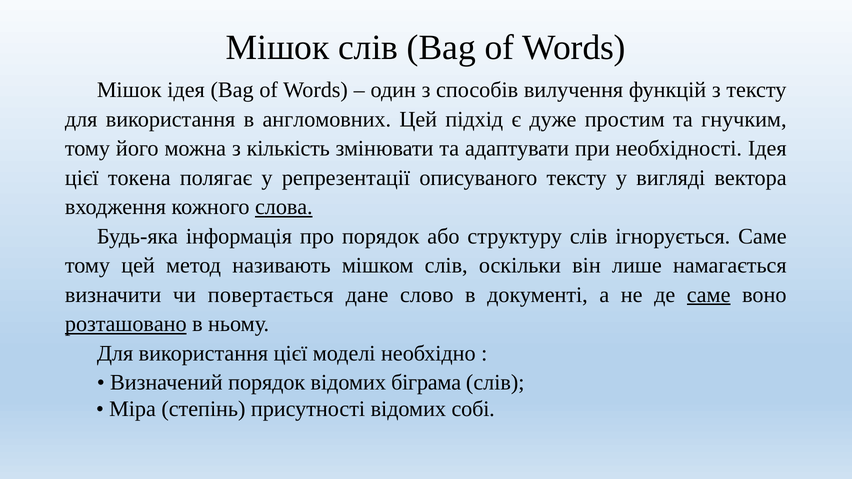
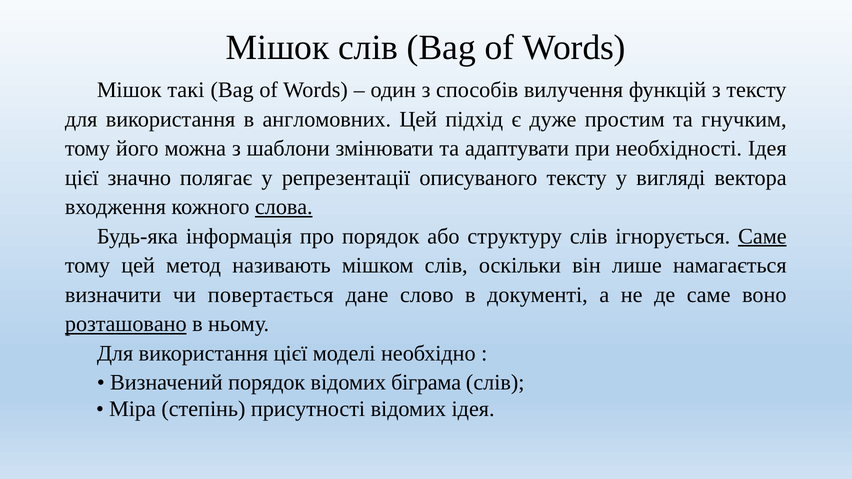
Мішок ідея: ідея -> такі
кількість: кількість -> шаблони
токена: токена -> значно
Саме at (762, 236) underline: none -> present
саме at (709, 295) underline: present -> none
відомих собі: собі -> ідея
